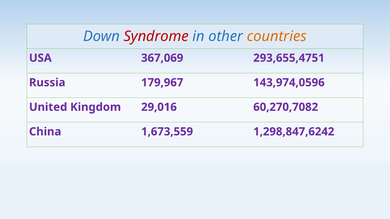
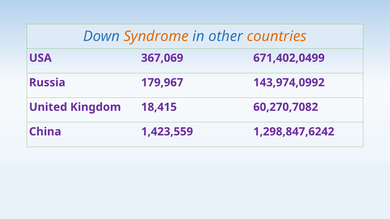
Syndrome colour: red -> orange
293,655,4751: 293,655,4751 -> 671,402,0499
143,974,0596: 143,974,0596 -> 143,974,0992
29,016: 29,016 -> 18,415
1,673,559: 1,673,559 -> 1,423,559
